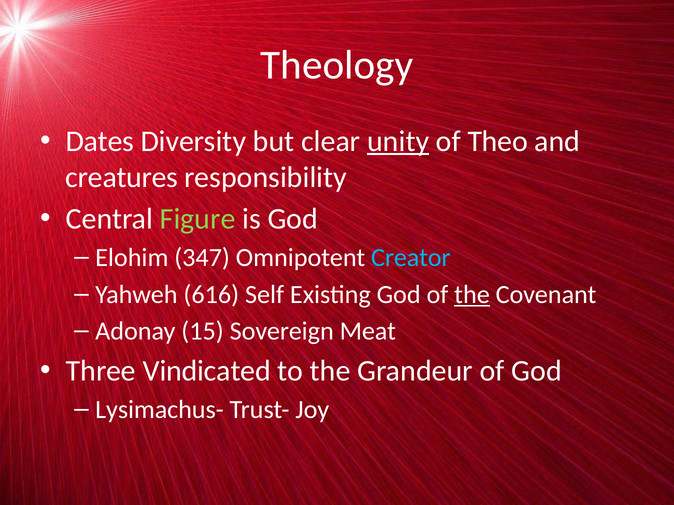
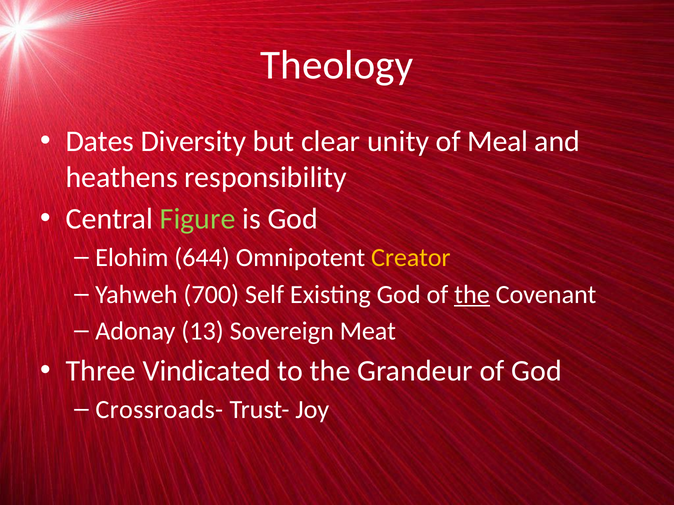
unity underline: present -> none
Theo: Theo -> Meal
creatures: creatures -> heathens
347: 347 -> 644
Creator colour: light blue -> yellow
616: 616 -> 700
15: 15 -> 13
Lysimachus-: Lysimachus- -> Crossroads-
